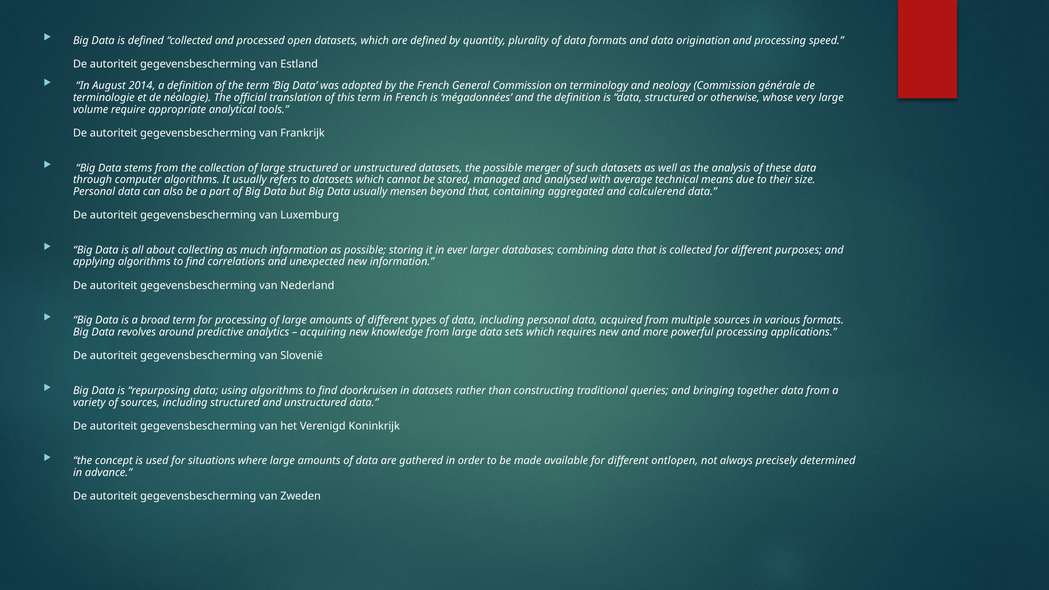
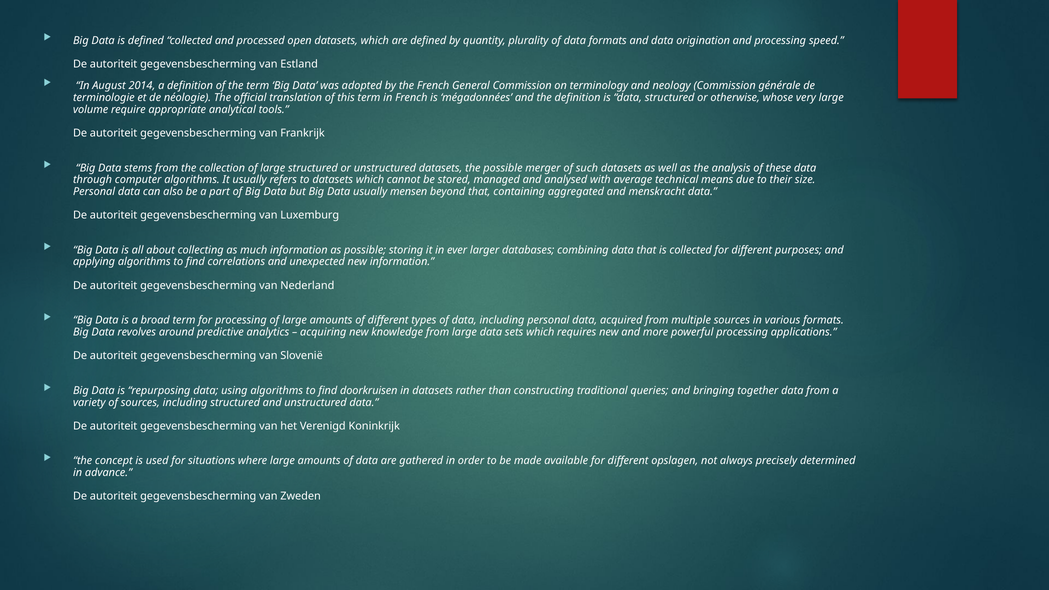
calculerend: calculerend -> menskracht
ontlopen: ontlopen -> opslagen
